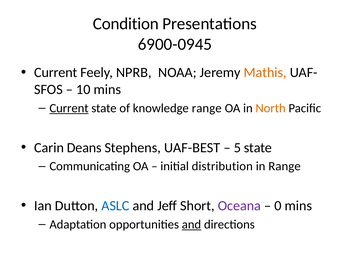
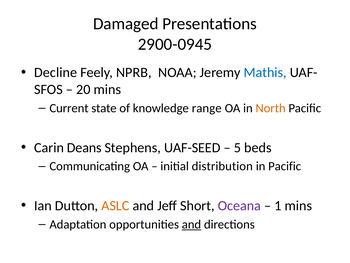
Condition: Condition -> Damaged
6900-0945: 6900-0945 -> 2900-0945
Current at (56, 72): Current -> Decline
Mathis colour: orange -> blue
10: 10 -> 20
Current at (69, 108) underline: present -> none
UAF-BEST: UAF-BEST -> UAF-SEED
5 state: state -> beds
in Range: Range -> Pacific
ASLC colour: blue -> orange
0: 0 -> 1
